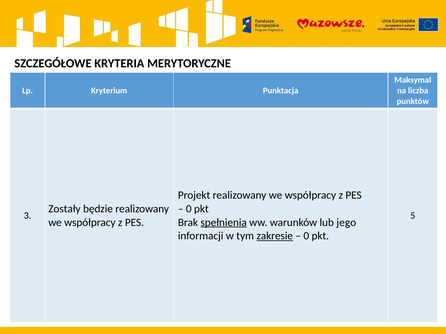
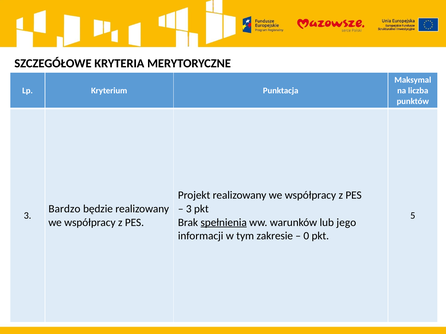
Zostały: Zostały -> Bardzo
0 at (189, 209): 0 -> 3
zakresie underline: present -> none
